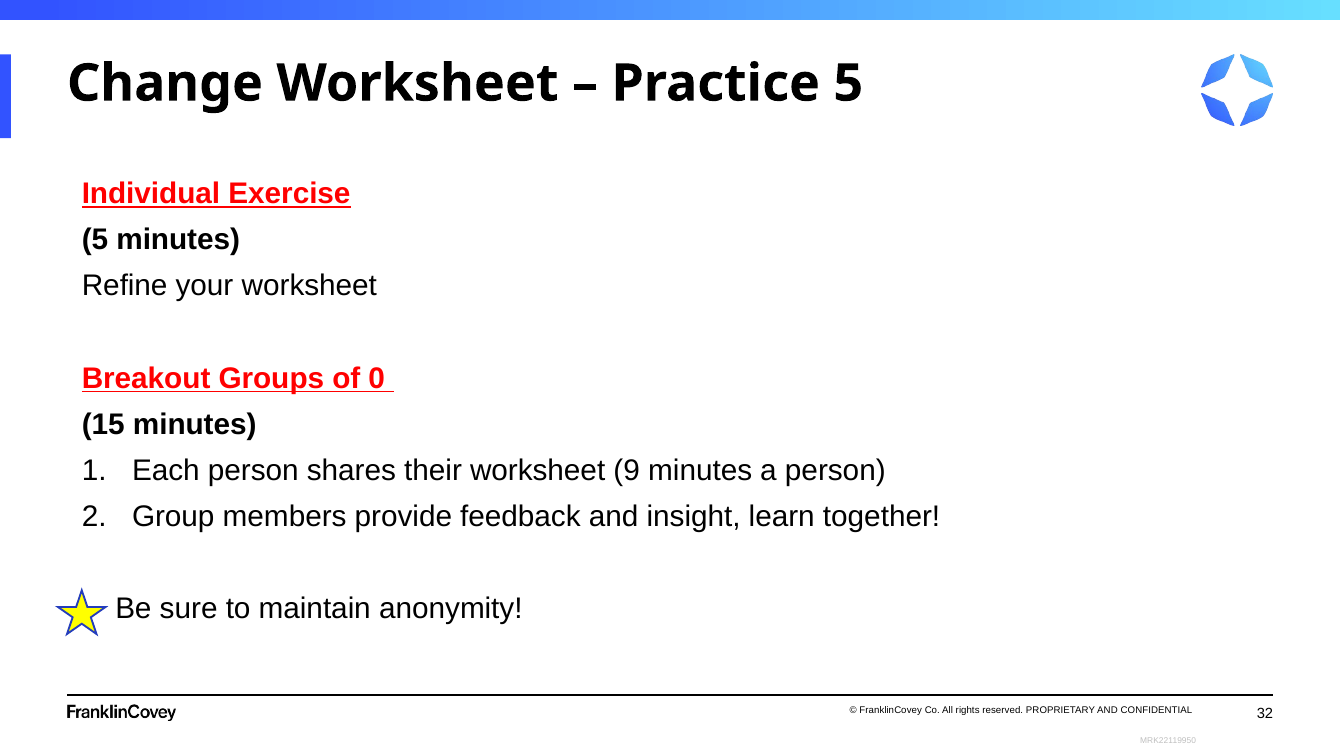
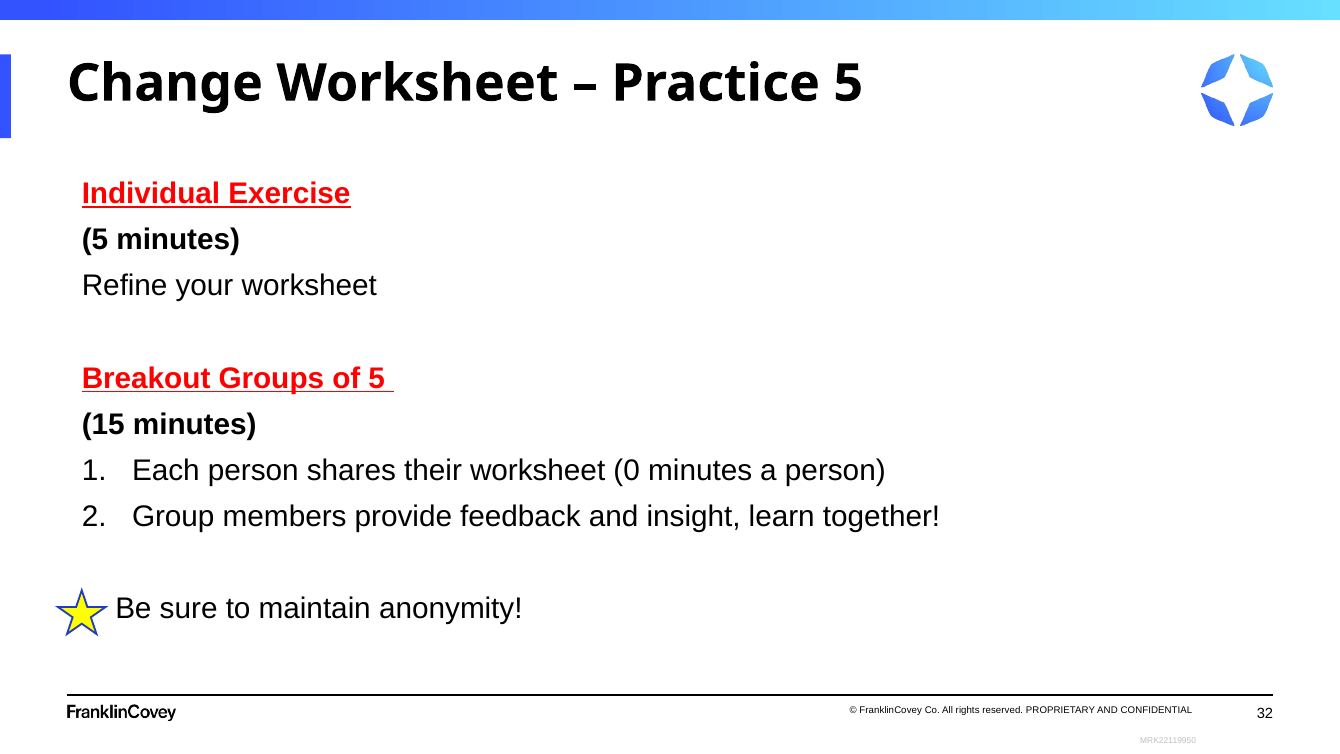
of 0: 0 -> 5
9: 9 -> 0
